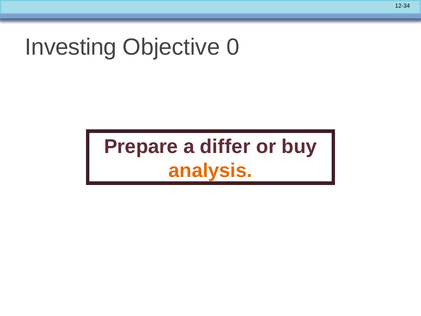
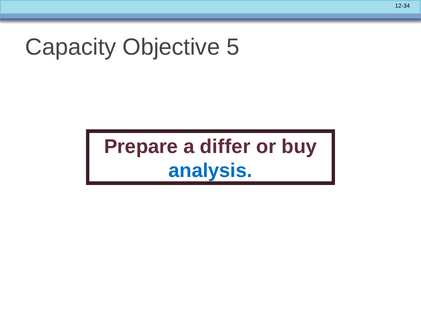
Investing: Investing -> Capacity
0: 0 -> 5
analysis colour: orange -> blue
